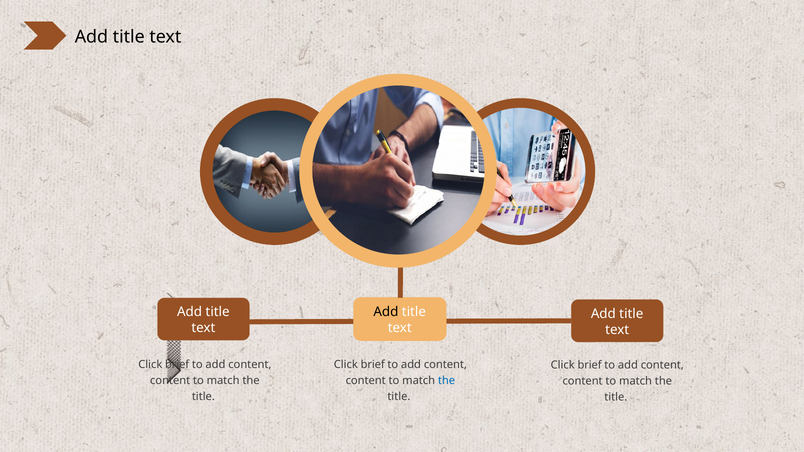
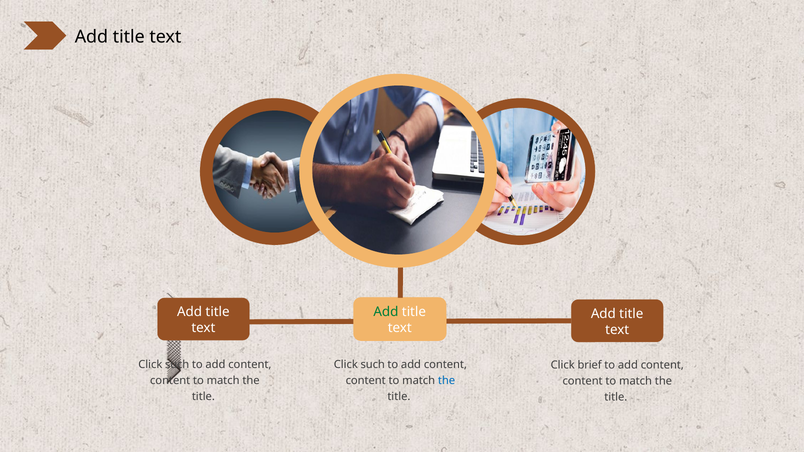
Add at (386, 312) colour: black -> green
brief at (177, 365): brief -> such
brief at (373, 365): brief -> such
